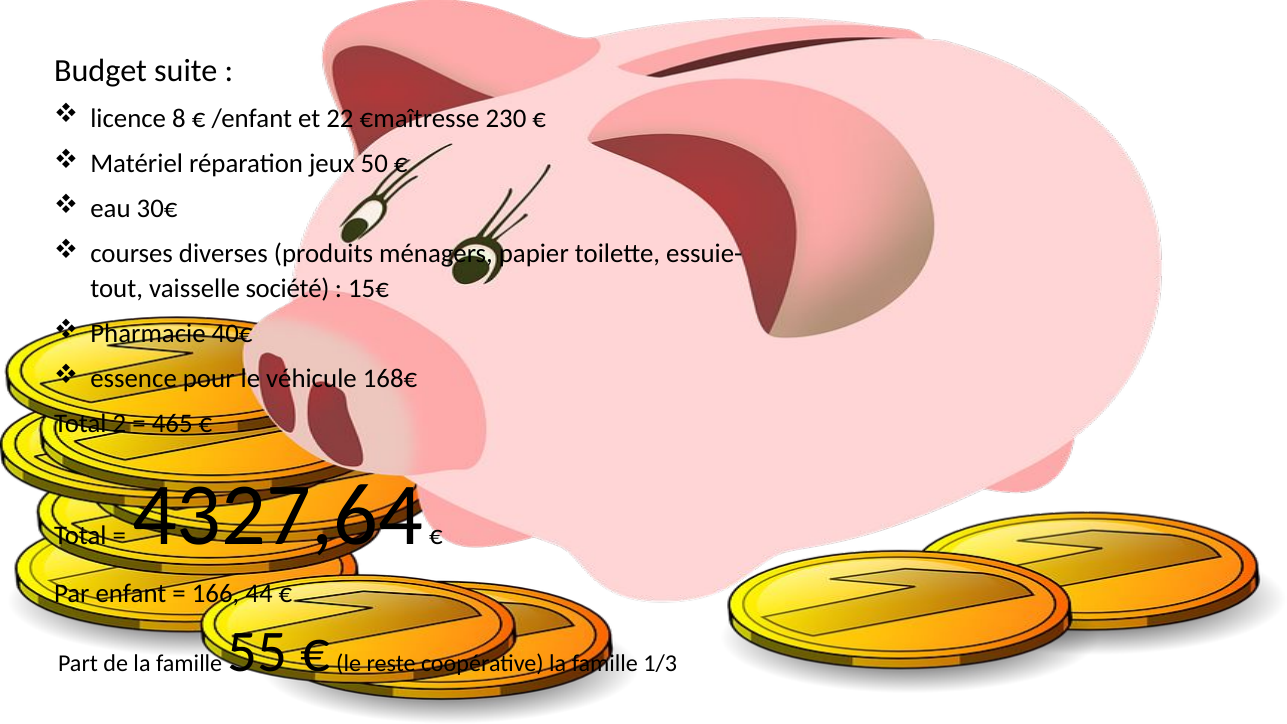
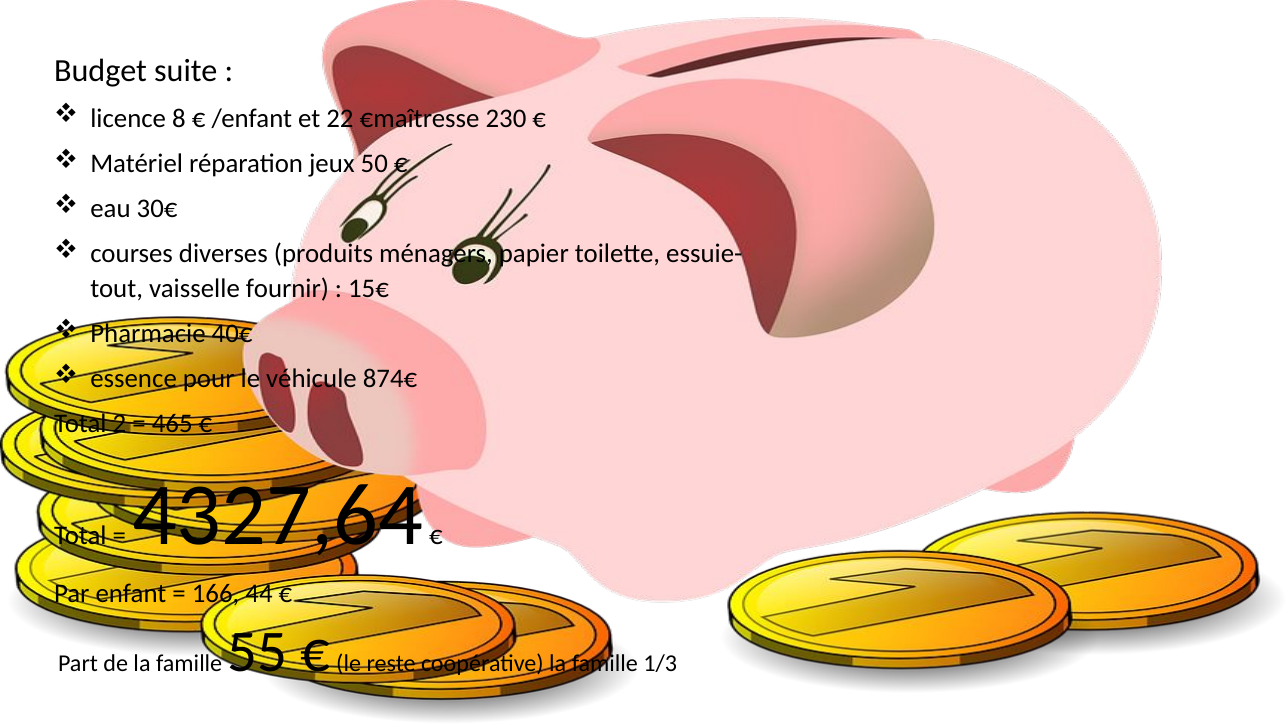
société: société -> fournir
168€: 168€ -> 874€
